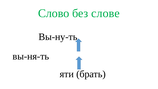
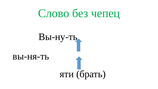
слове: слове -> чепец
